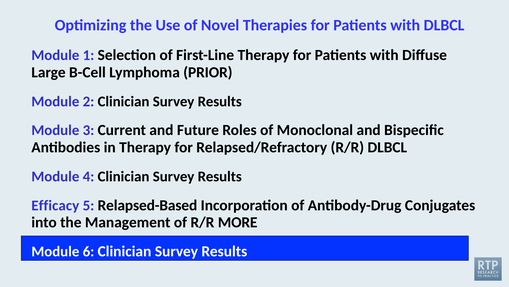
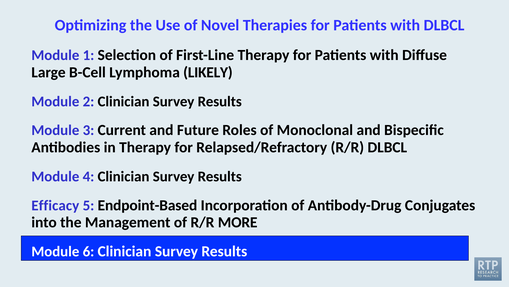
PRIOR: PRIOR -> LIKELY
Relapsed-Based: Relapsed-Based -> Endpoint-Based
